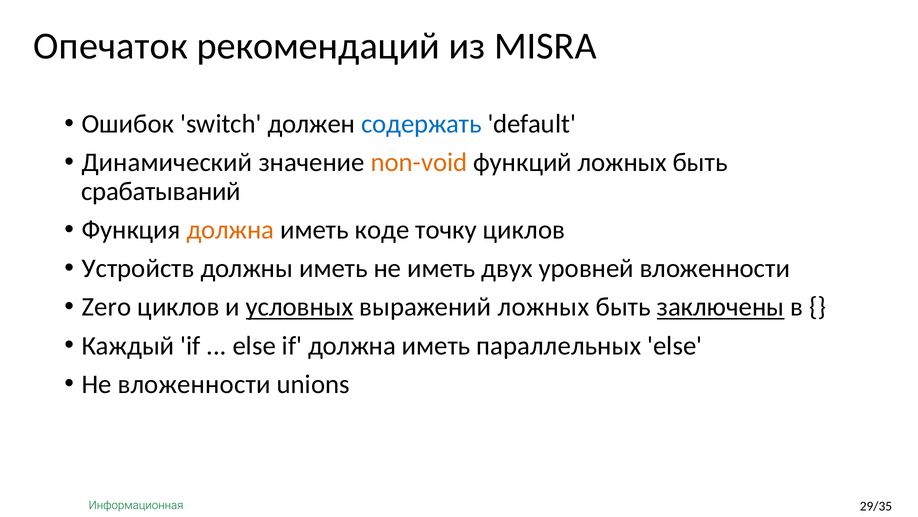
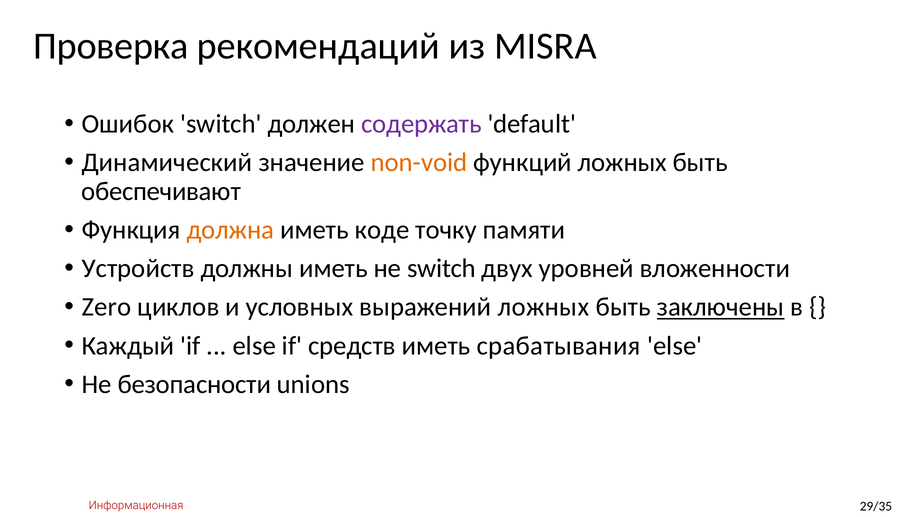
Опечаток: Опечаток -> Проверка
содержать colour: blue -> purple
срабатываний: срабатываний -> обеспечивают
точку циклов: циклов -> памяти
не иметь: иметь -> switch
условных underline: present -> none
if должна: должна -> средств
параллельных: параллельных -> срабатывания
Не вложенности: вложенности -> безопасности
Информационная colour: green -> red
